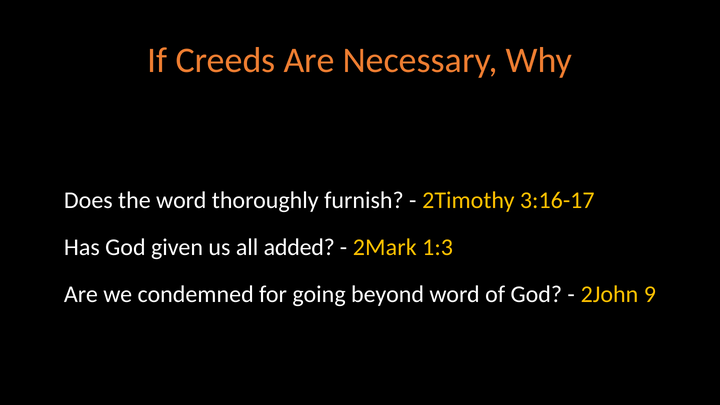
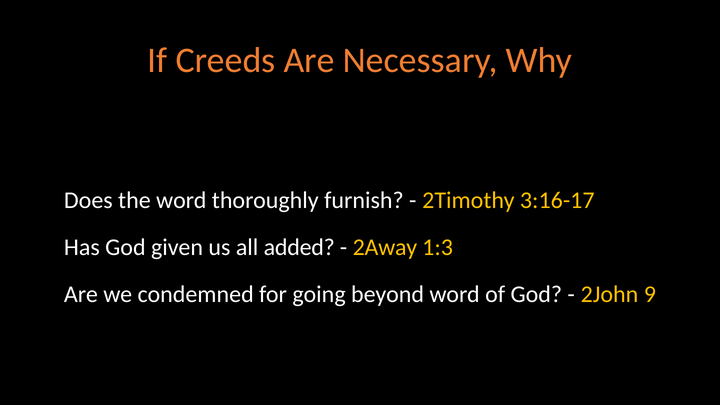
2Mark: 2Mark -> 2Away
